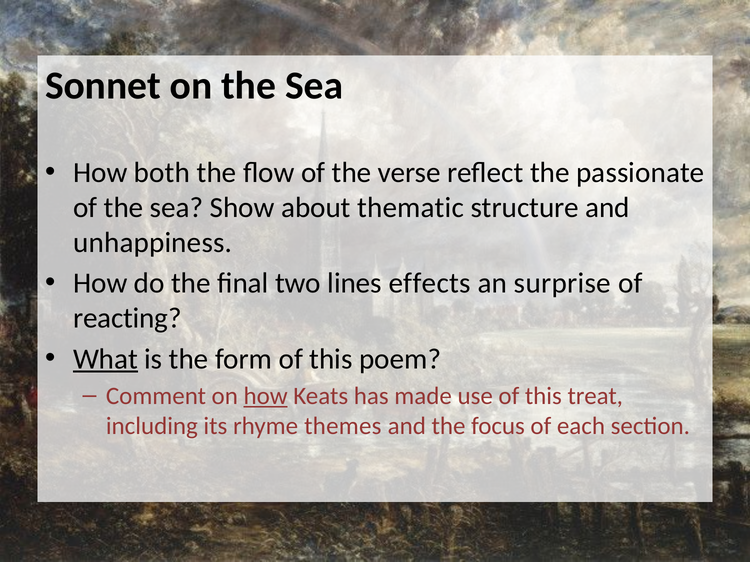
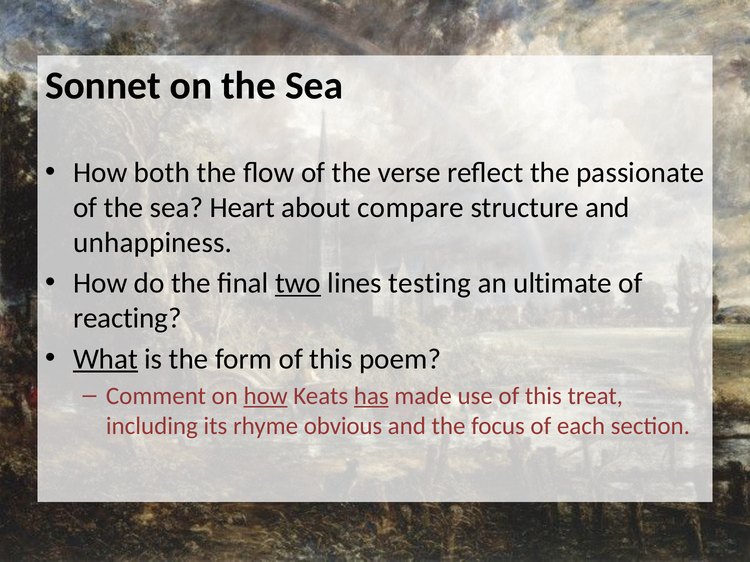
Show: Show -> Heart
thematic: thematic -> compare
two underline: none -> present
effects: effects -> testing
surprise: surprise -> ultimate
has underline: none -> present
themes: themes -> obvious
